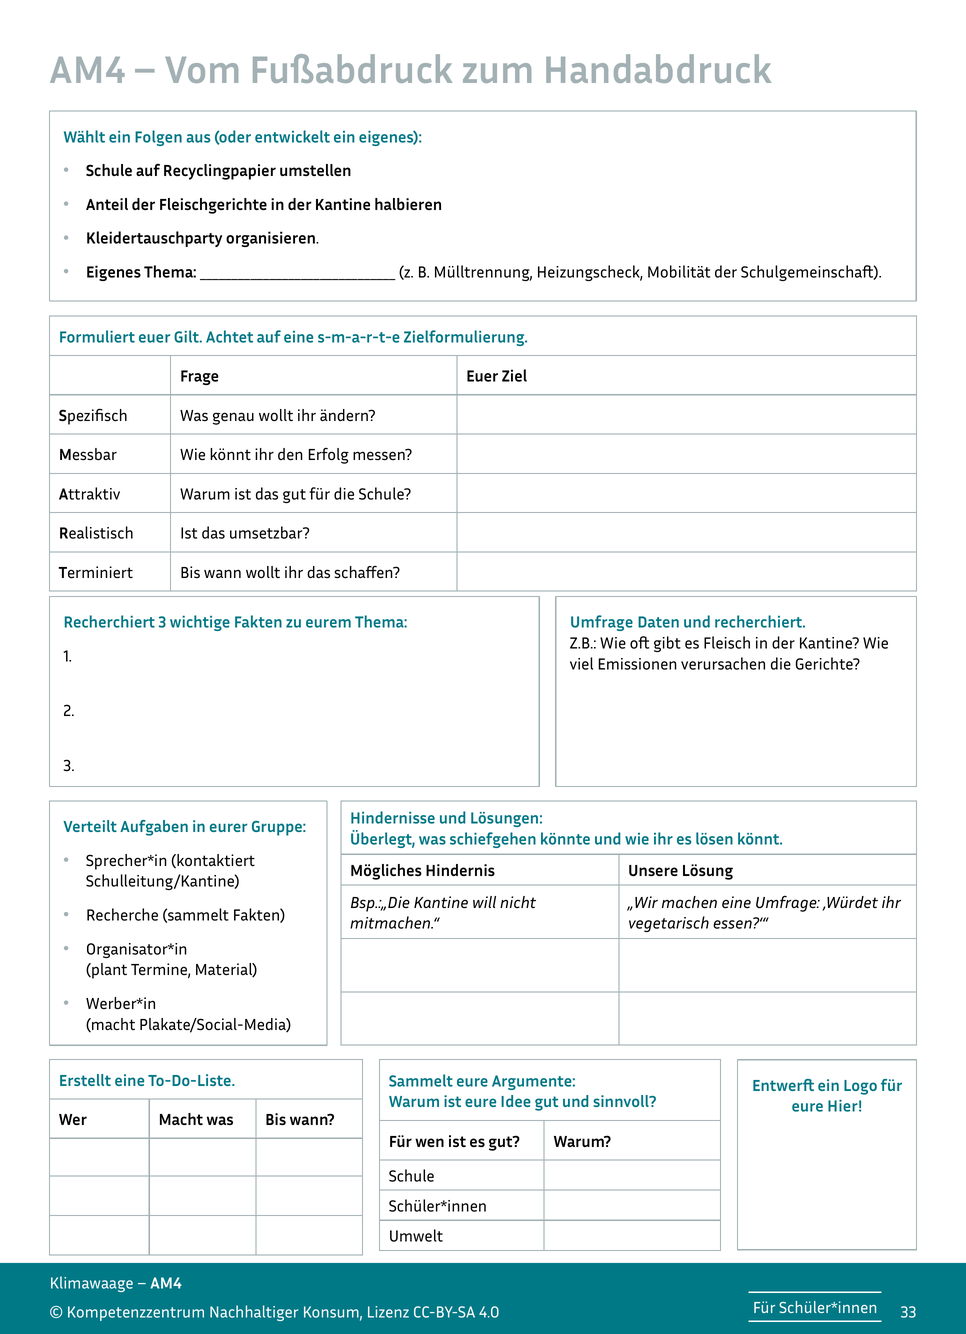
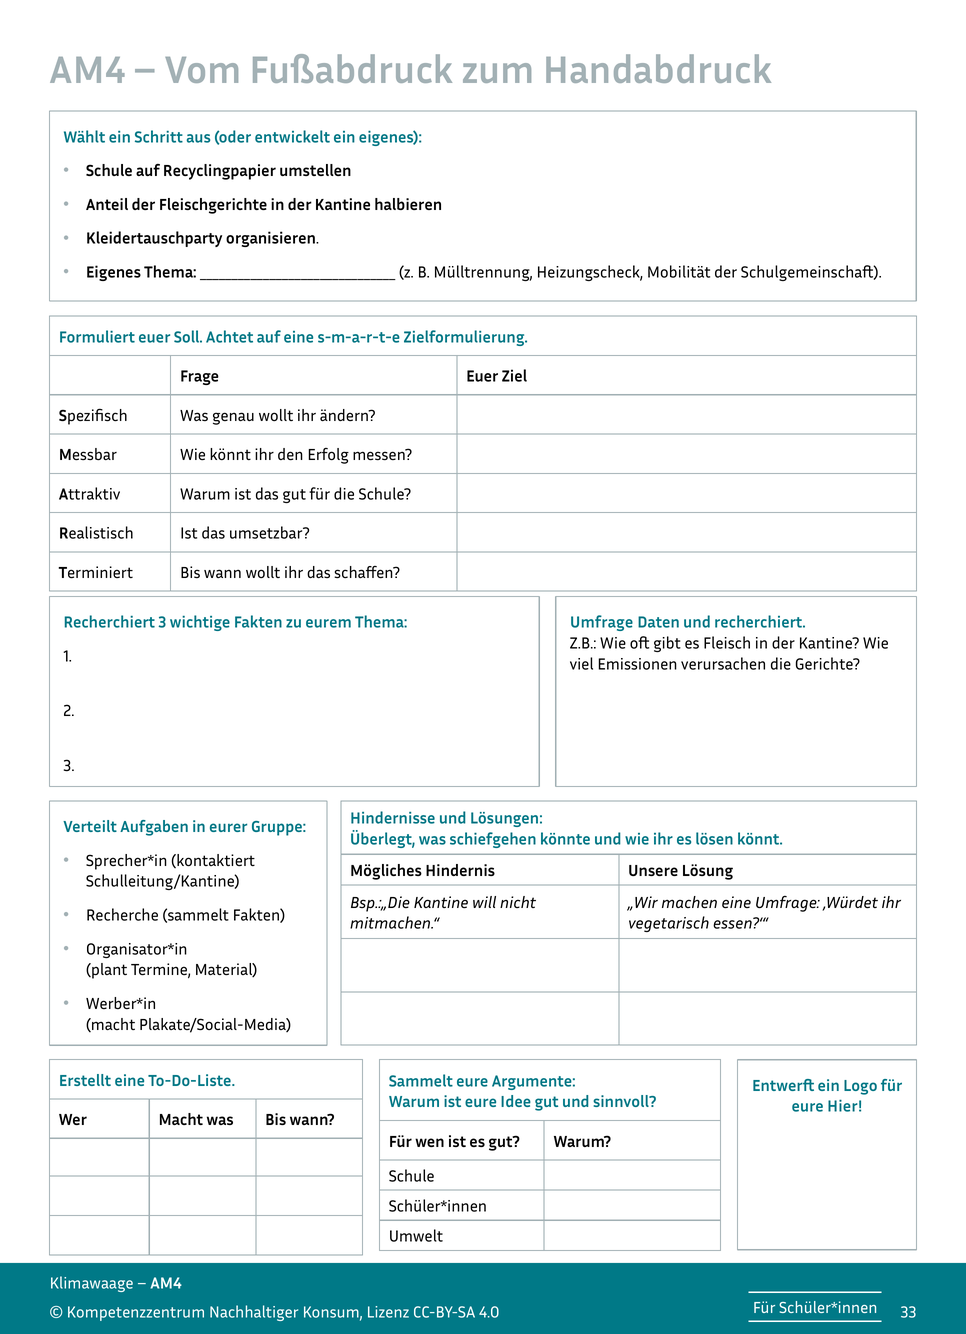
Folgen: Folgen -> Schritt
Gilt: Gilt -> Soll
